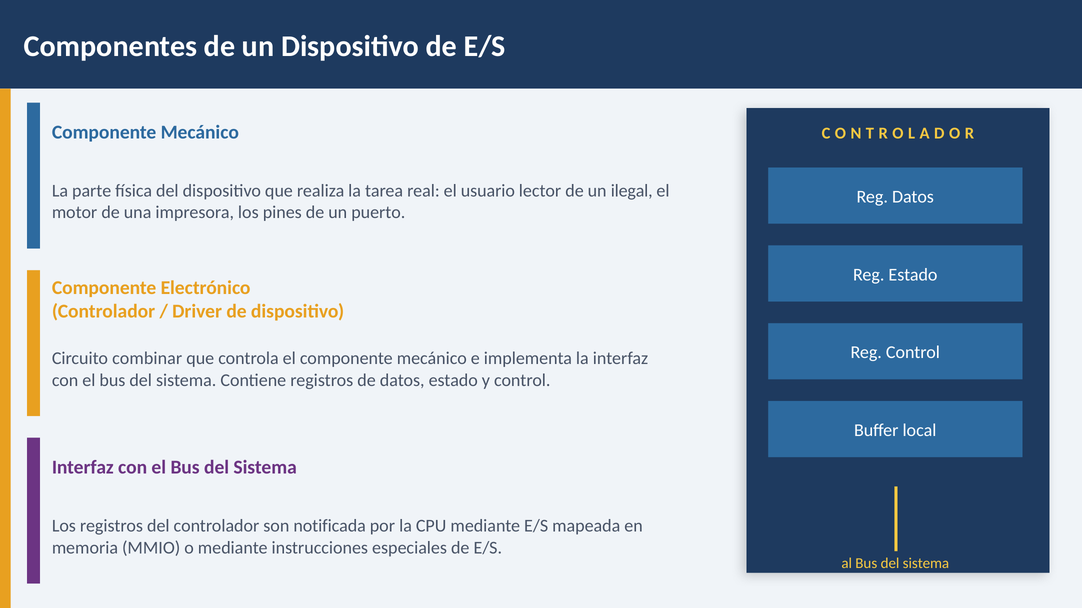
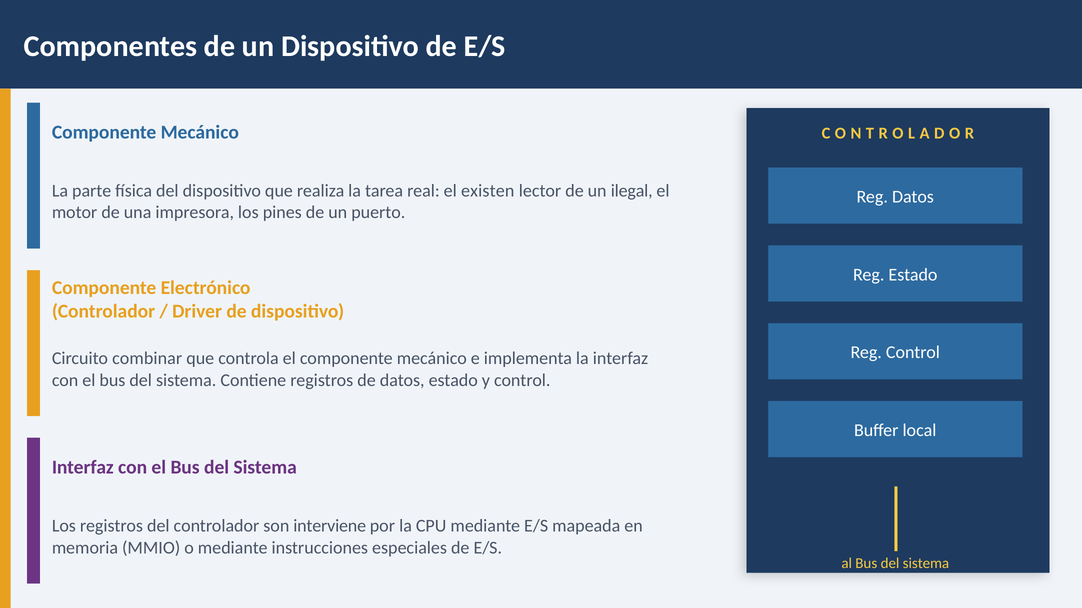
usuario: usuario -> existen
notificada: notificada -> interviene
